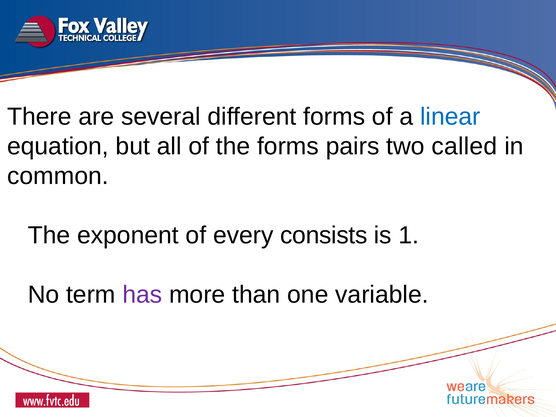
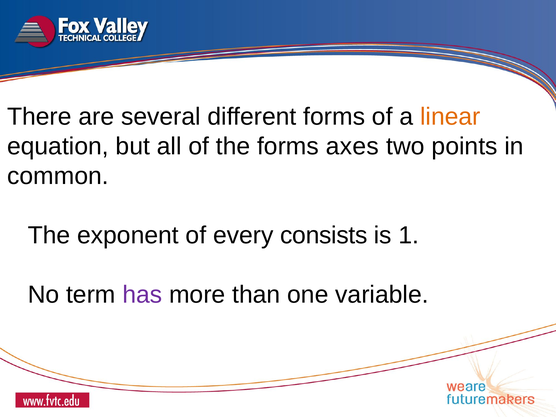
linear colour: blue -> orange
pairs: pairs -> axes
called: called -> points
